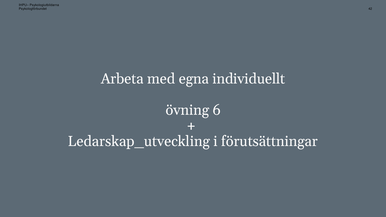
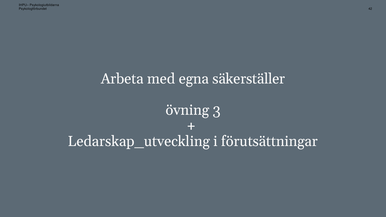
individuellt: individuellt -> säkerställer
6: 6 -> 3
